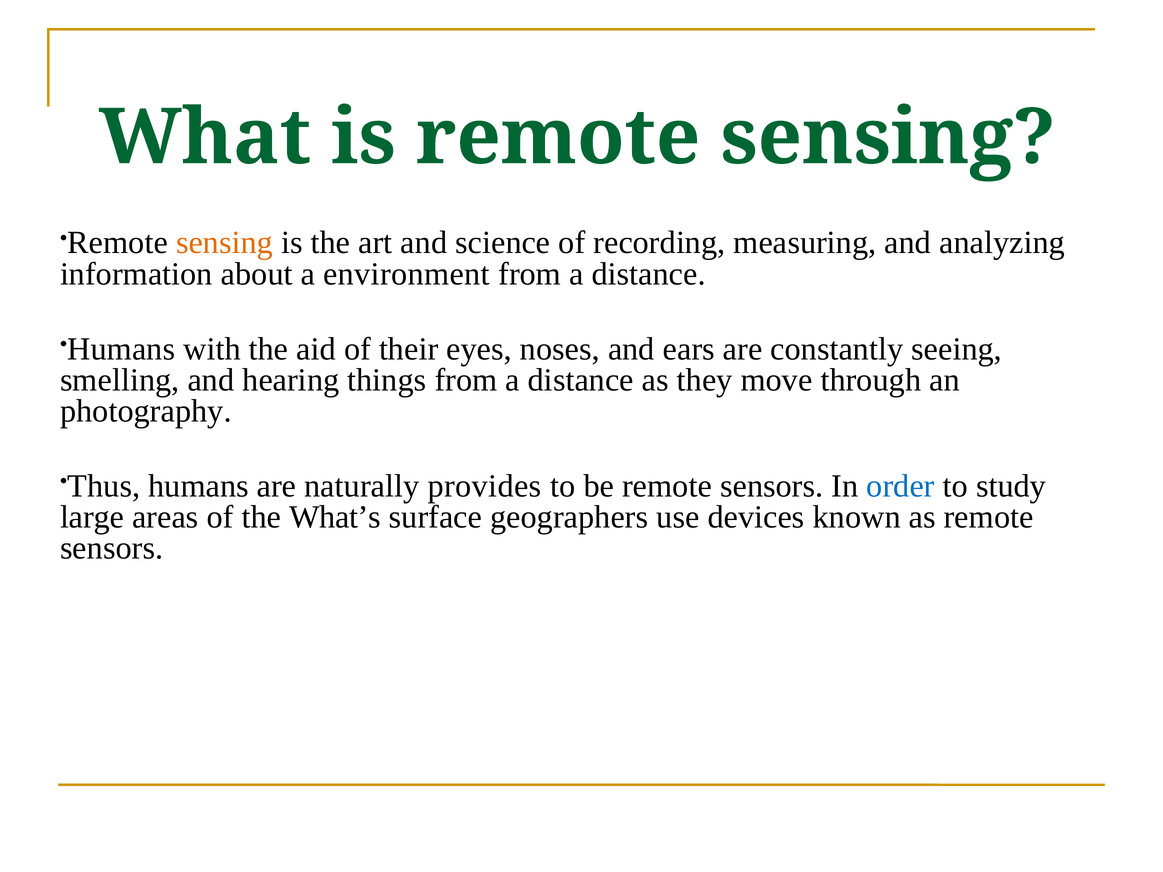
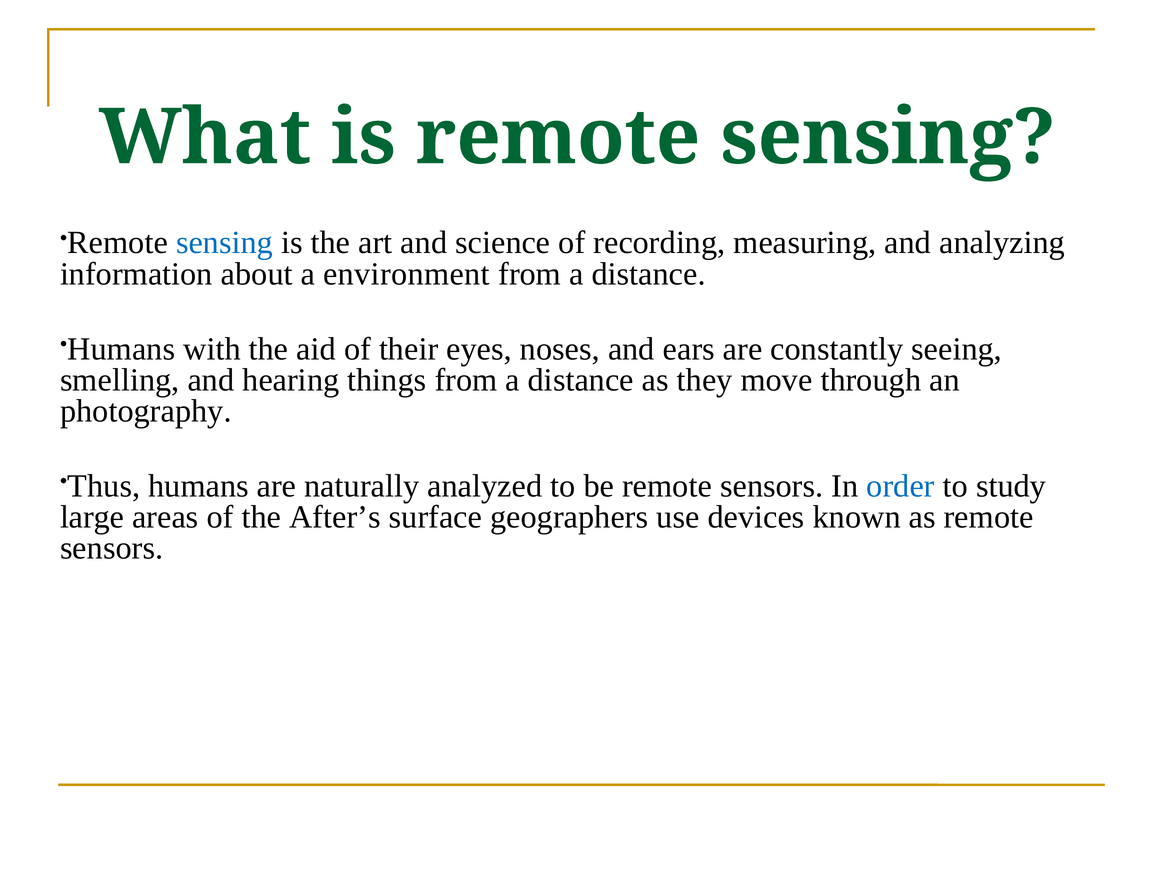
sensing at (225, 243) colour: orange -> blue
provides: provides -> analyzed
What’s: What’s -> After’s
